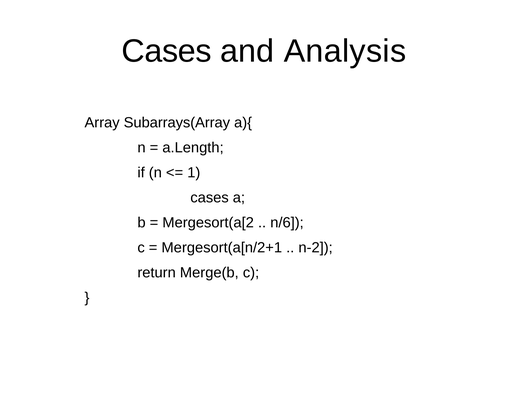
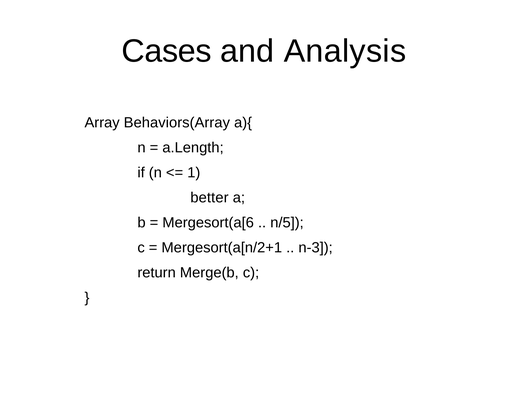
Subarrays(Array: Subarrays(Array -> Behaviors(Array
cases at (210, 198): cases -> better
Mergesort(a[2: Mergesort(a[2 -> Mergesort(a[6
n/6: n/6 -> n/5
n-2: n-2 -> n-3
